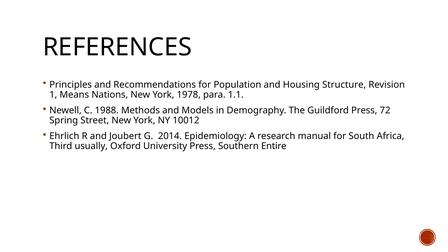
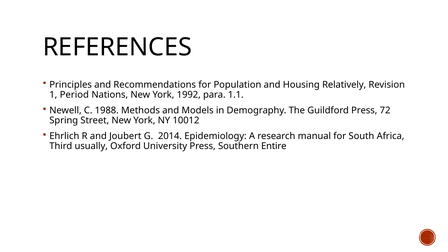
Structure: Structure -> Relatively
Means: Means -> Period
1978: 1978 -> 1992
